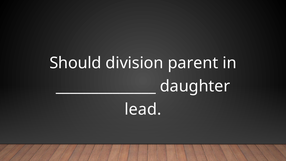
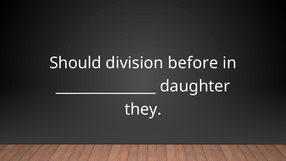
parent: parent -> before
lead: lead -> they
